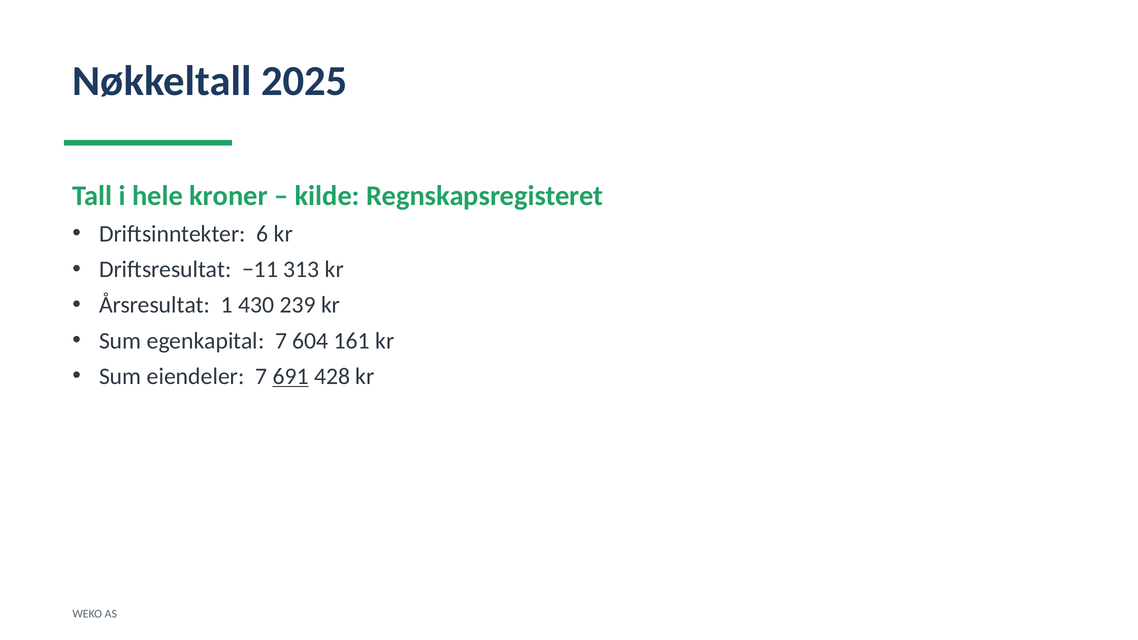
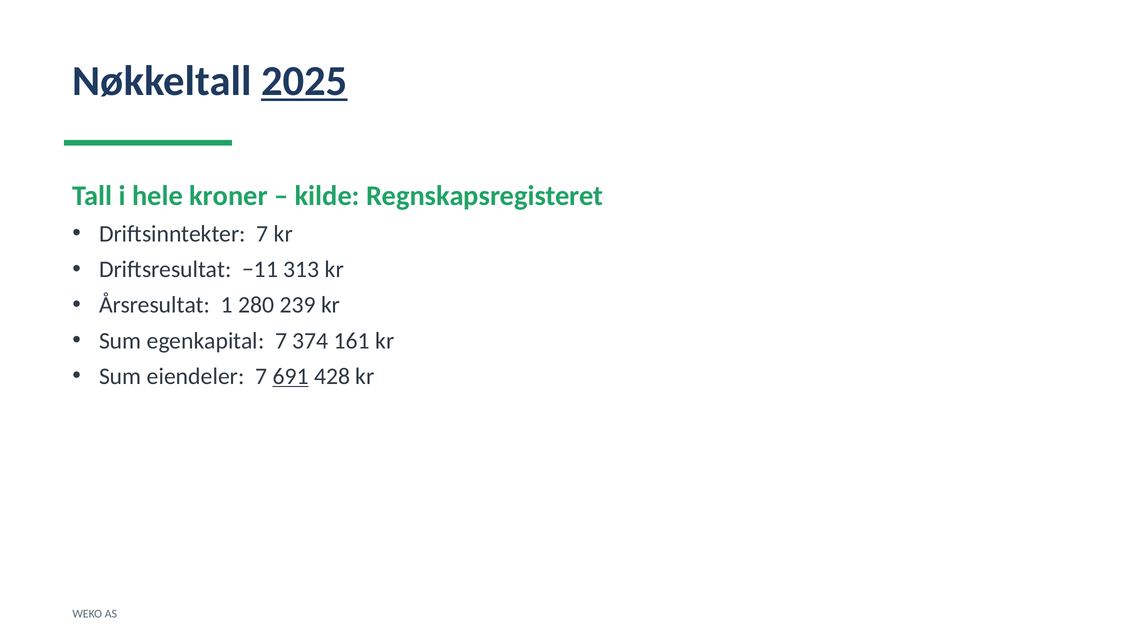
2025 underline: none -> present
Driftsinntekter 6: 6 -> 7
430: 430 -> 280
604: 604 -> 374
